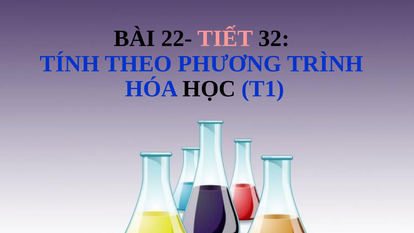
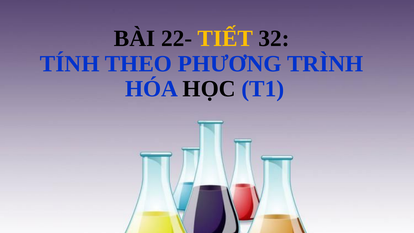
TIẾT colour: pink -> yellow
